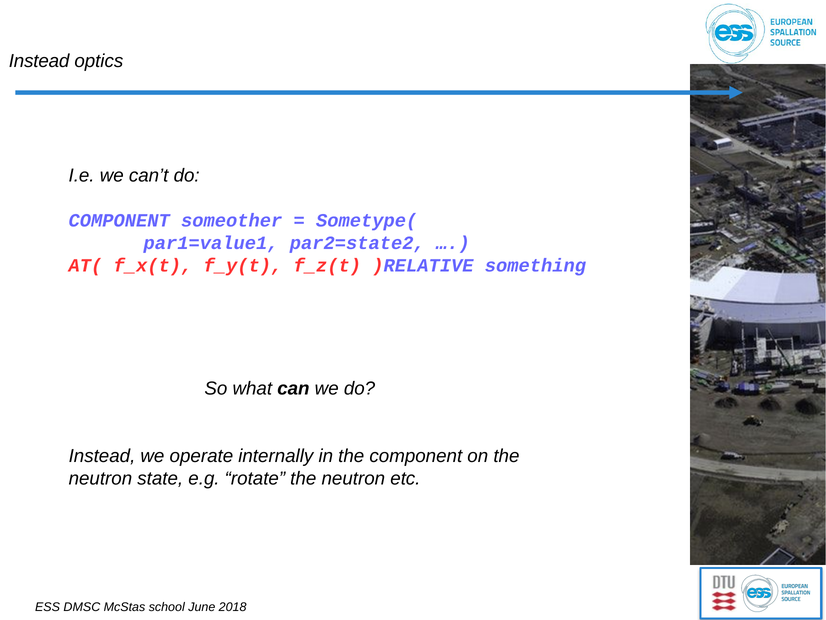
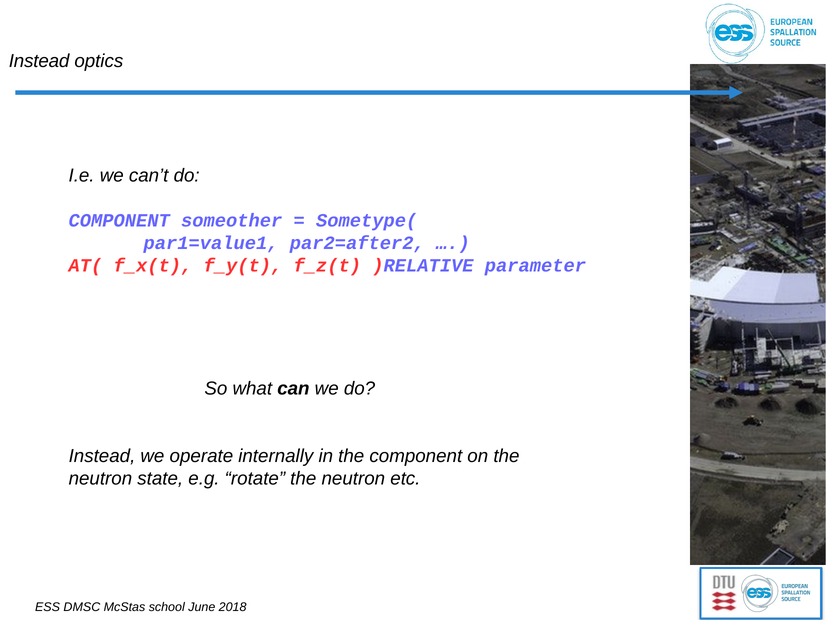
par2=state2: par2=state2 -> par2=after2
something: something -> parameter
